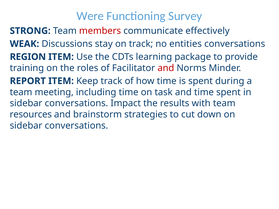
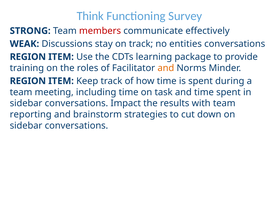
Were: Were -> Think
and at (166, 68) colour: red -> orange
REPORT at (28, 81): REPORT -> REGION
resources: resources -> reporting
